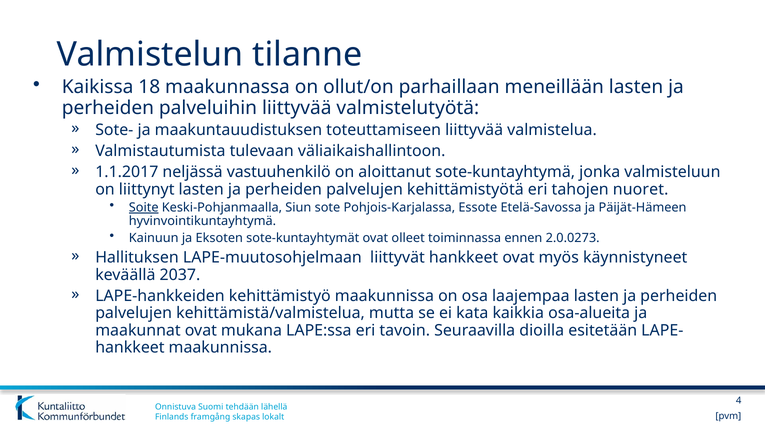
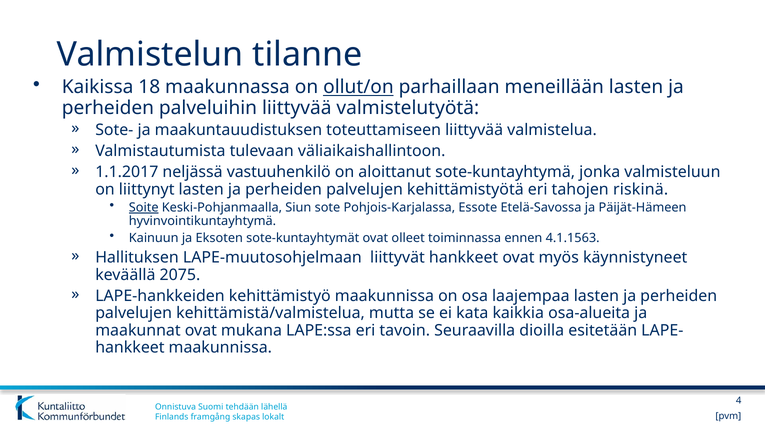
ollut/on underline: none -> present
nuoret: nuoret -> riskinä
2.0.0273: 2.0.0273 -> 4.1.1563
2037: 2037 -> 2075
